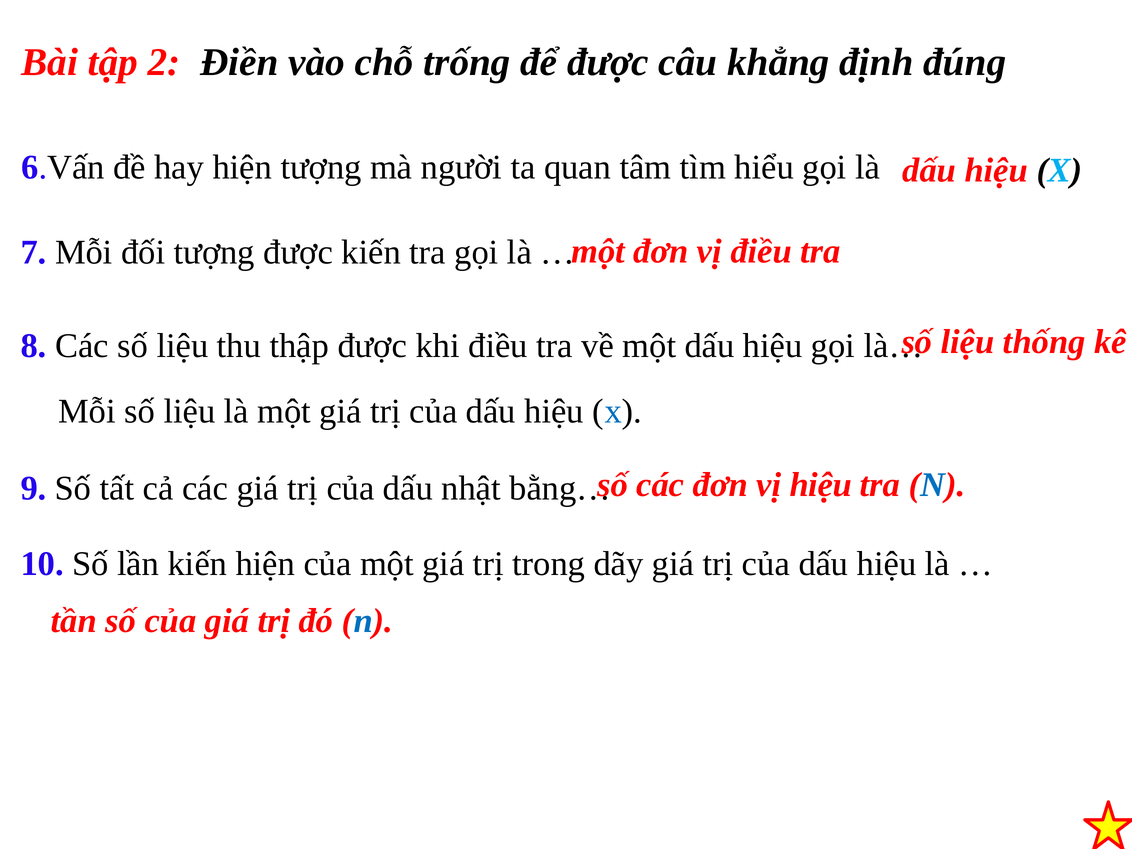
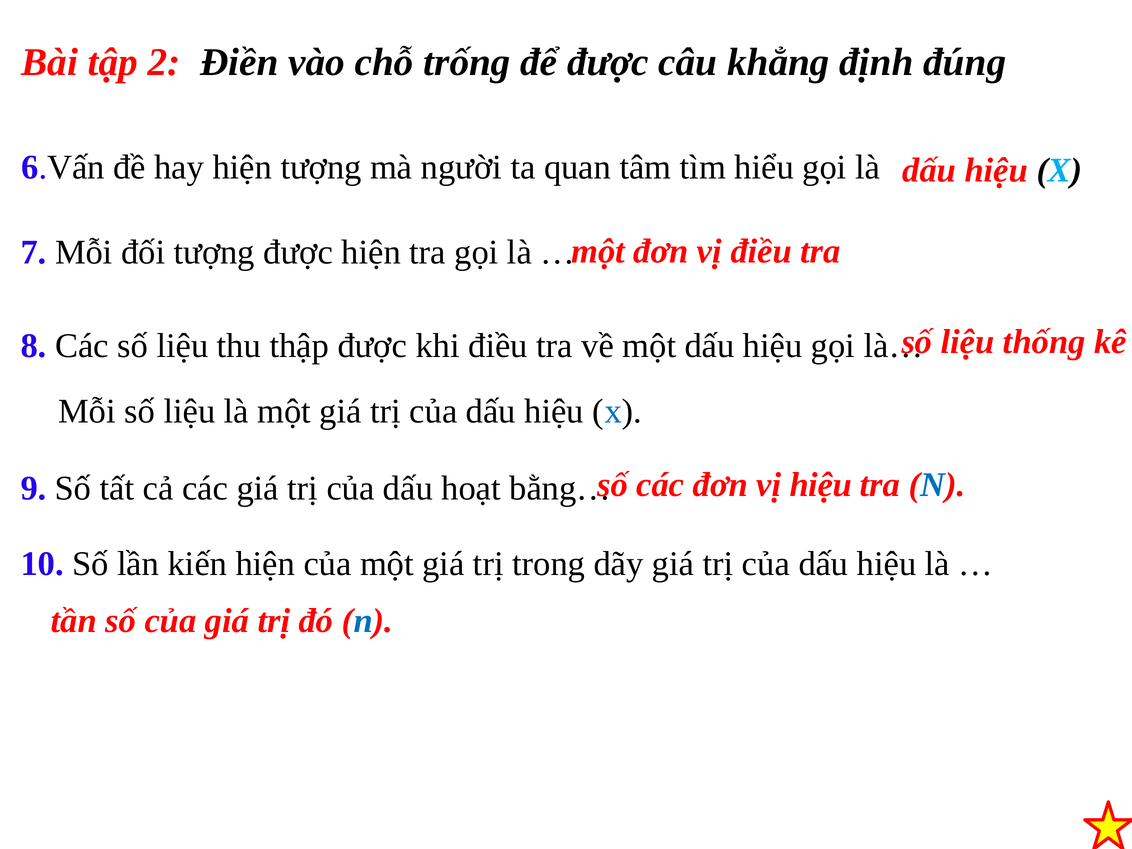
được kiến: kiến -> hiện
nhật: nhật -> hoạt
